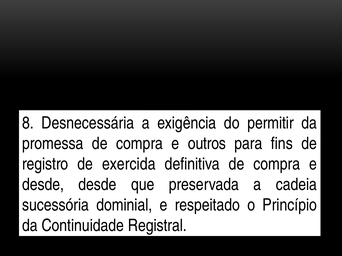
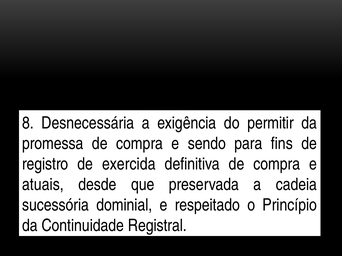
outros: outros -> sendo
desde at (43, 185): desde -> atuais
